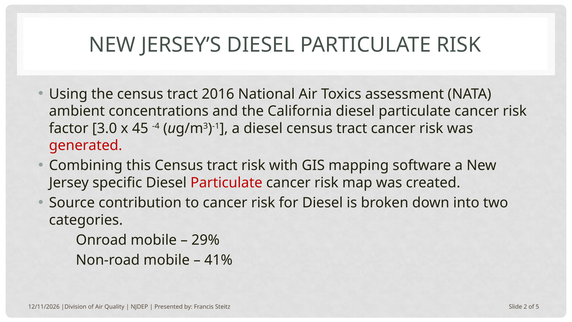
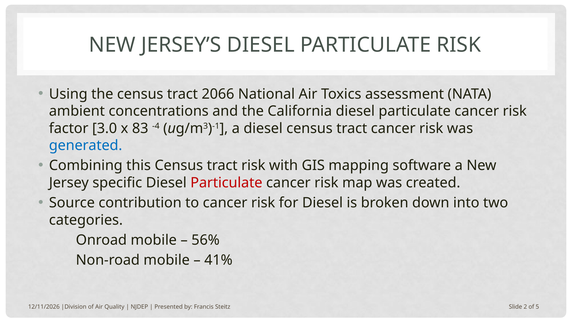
2016: 2016 -> 2066
45: 45 -> 83
generated colour: red -> blue
29%: 29% -> 56%
